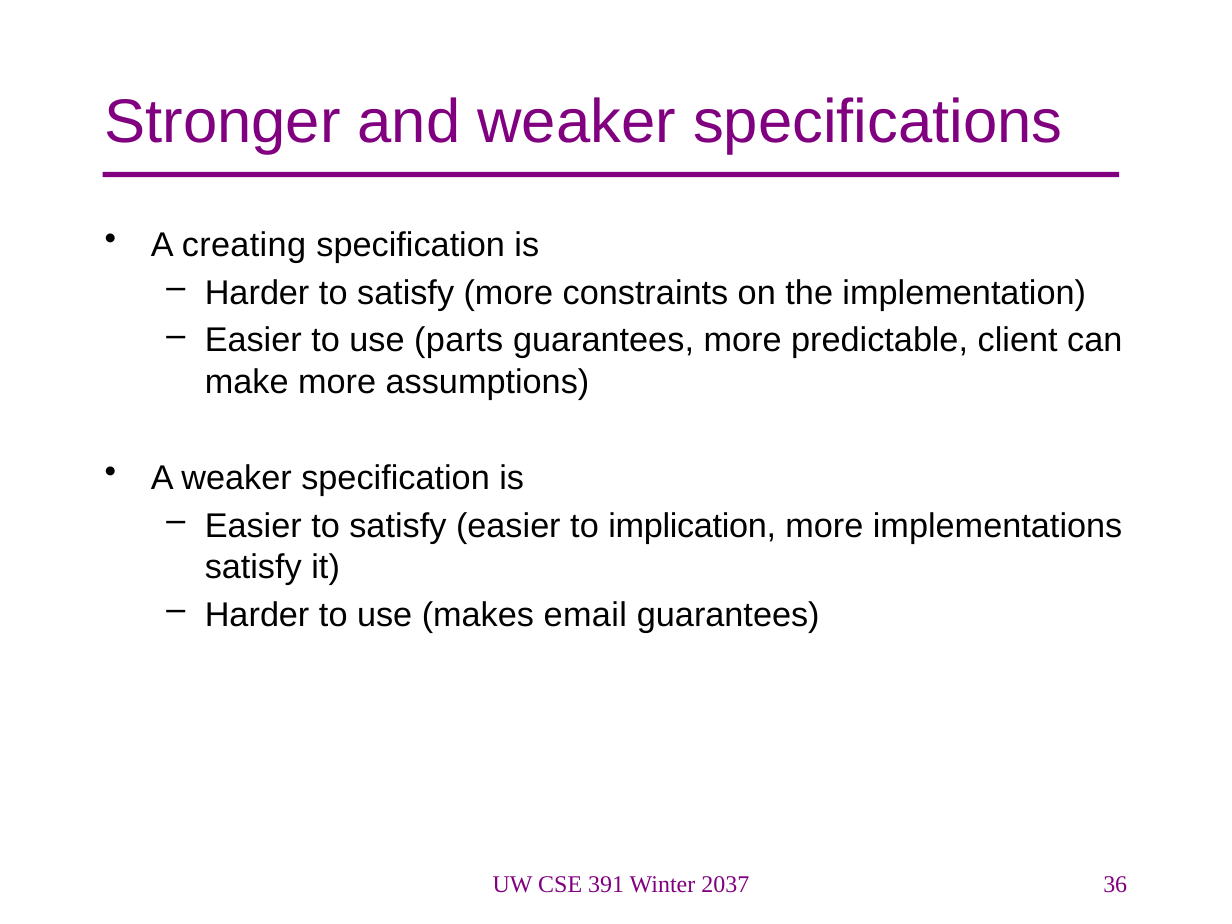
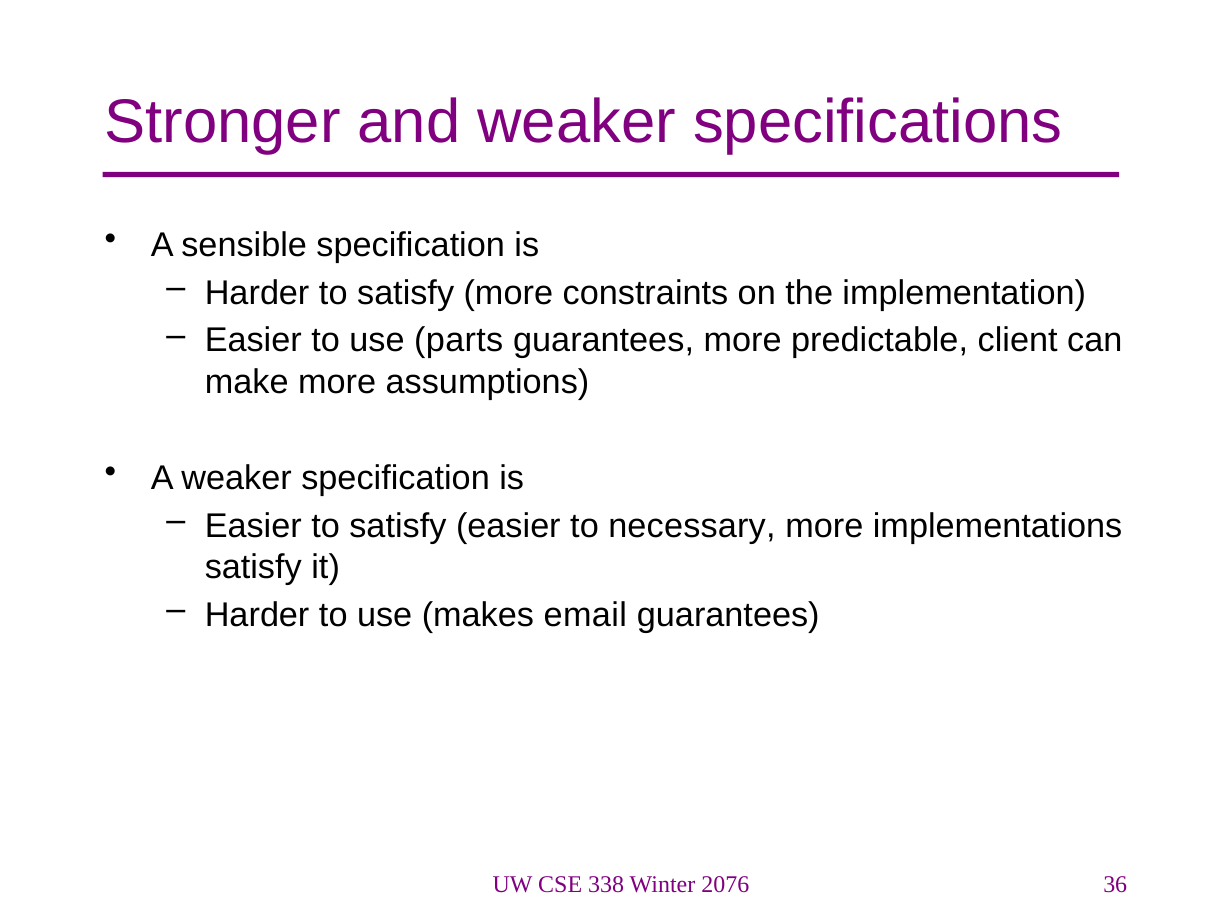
creating: creating -> sensible
implication: implication -> necessary
391: 391 -> 338
2037: 2037 -> 2076
